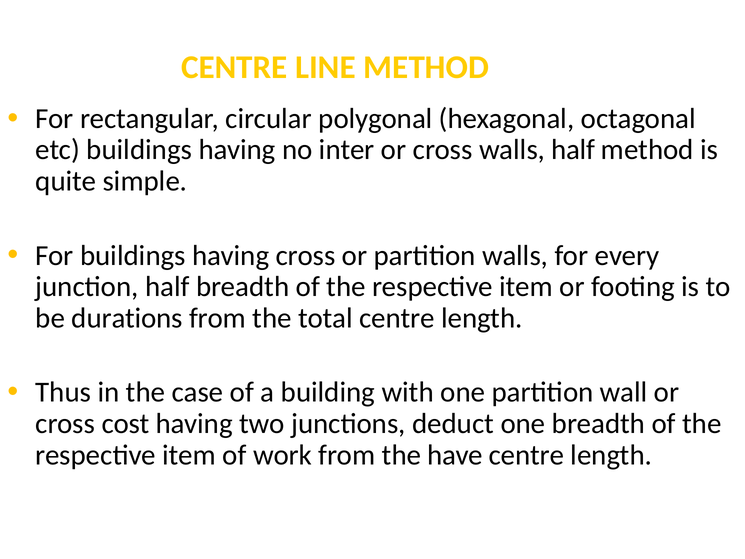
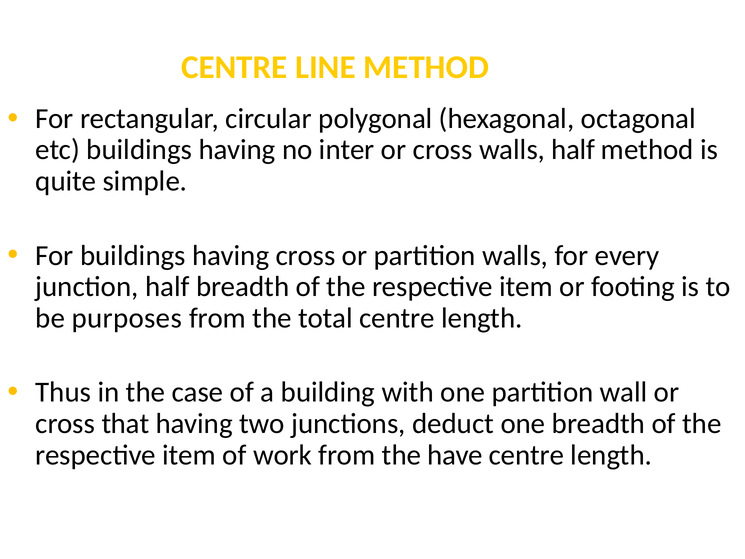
durations: durations -> purposes
cost: cost -> that
